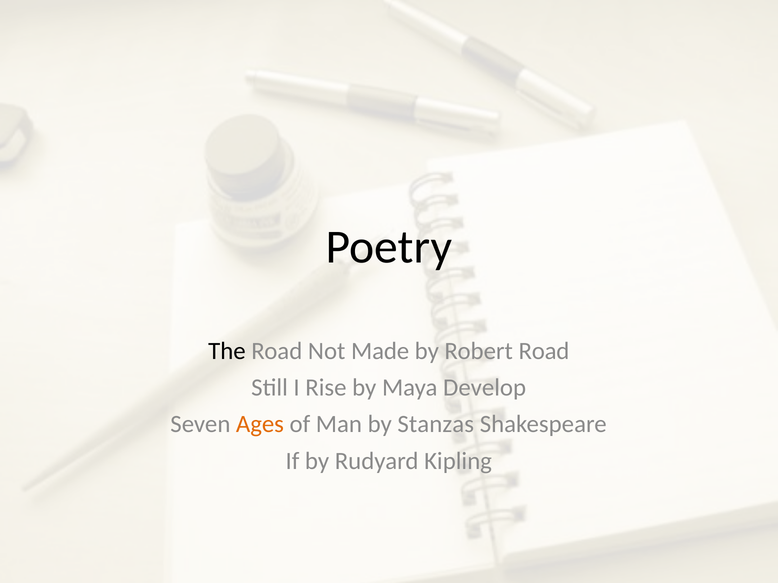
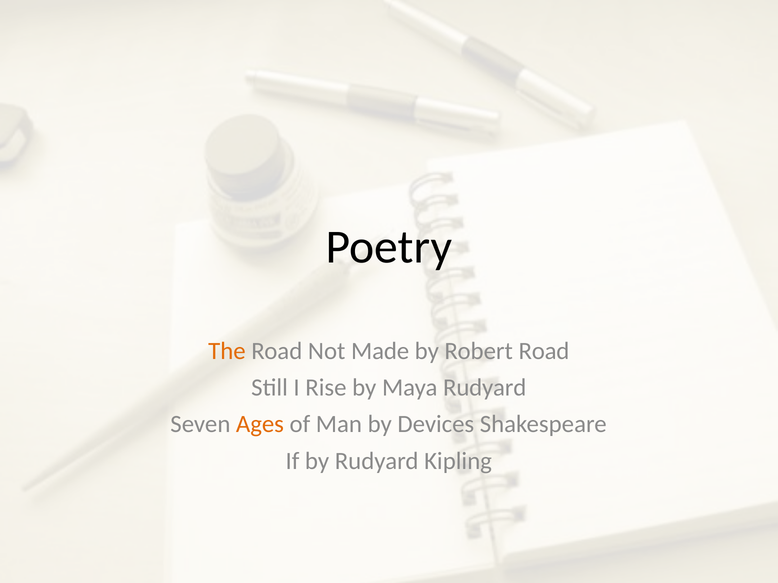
The colour: black -> orange
Maya Develop: Develop -> Rudyard
Stanzas: Stanzas -> Devices
